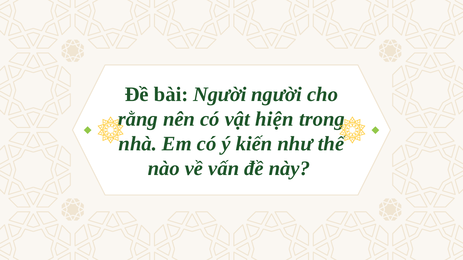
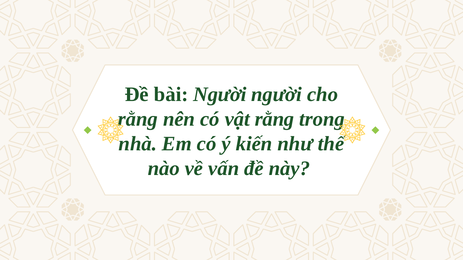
vật hiện: hiện -> rằng
